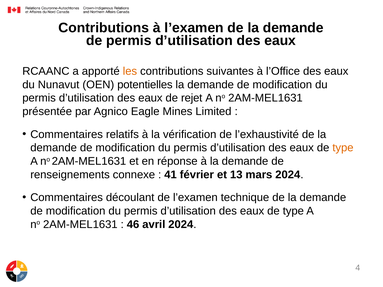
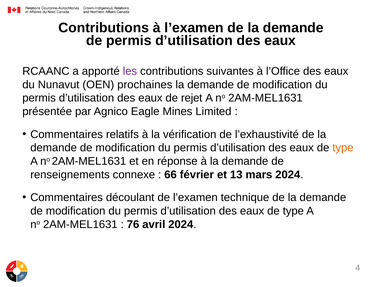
les colour: orange -> purple
potentielles: potentielles -> prochaines
41: 41 -> 66
46: 46 -> 76
